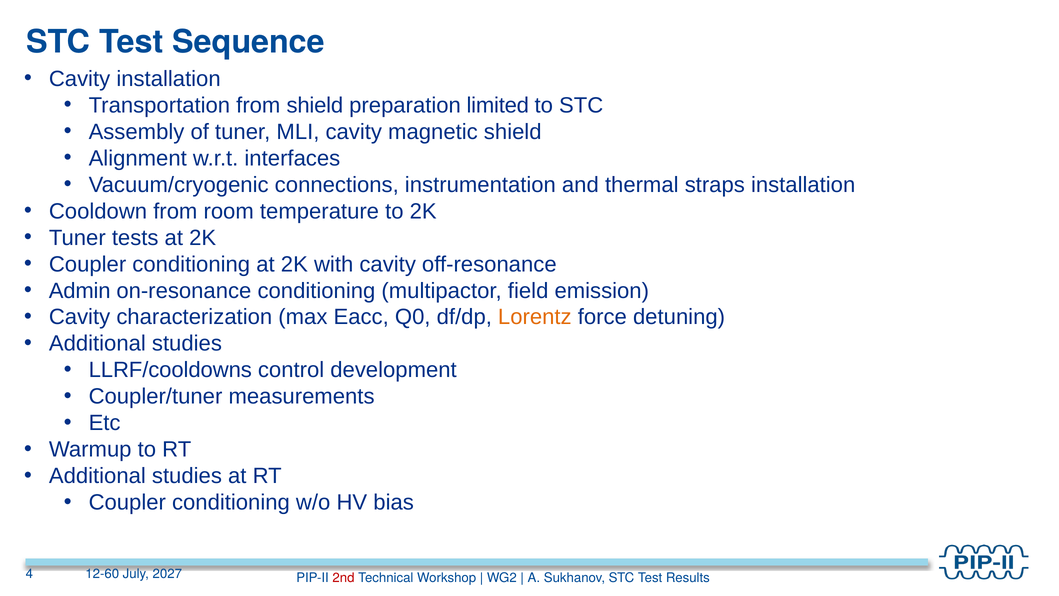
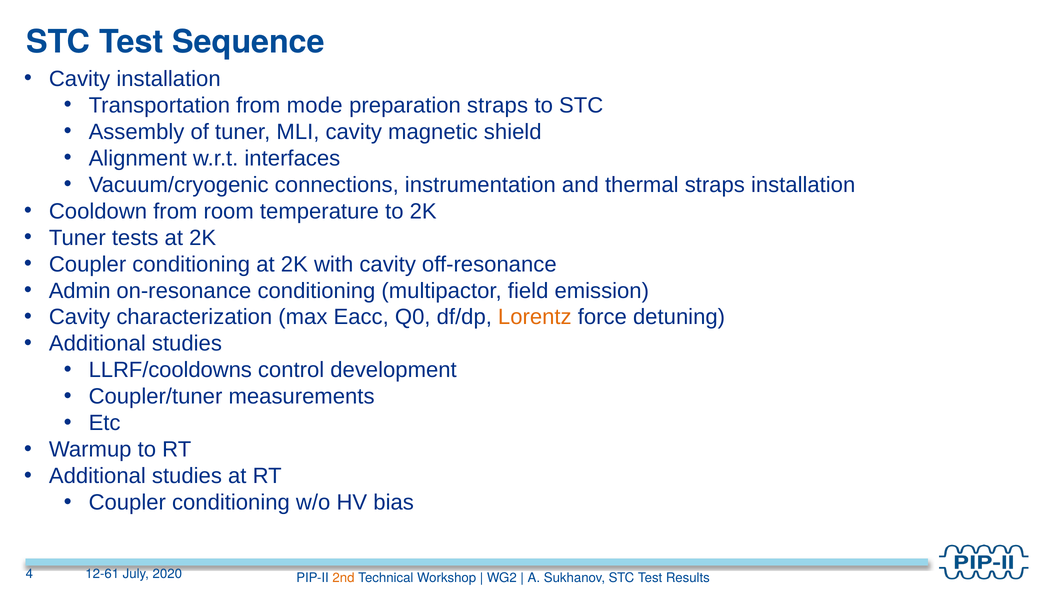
from shield: shield -> mode
preparation limited: limited -> straps
12-60: 12-60 -> 12-61
2027: 2027 -> 2020
2nd colour: red -> orange
